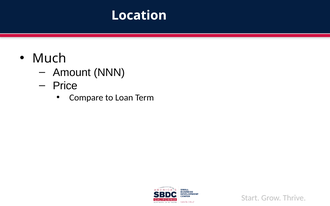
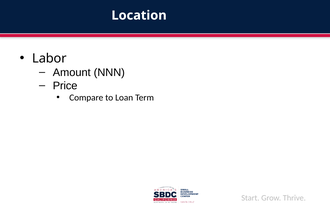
Much: Much -> Labor
